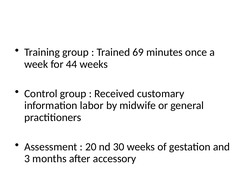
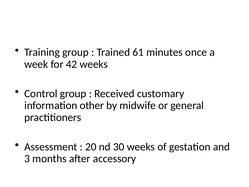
69: 69 -> 61
44: 44 -> 42
labor: labor -> other
